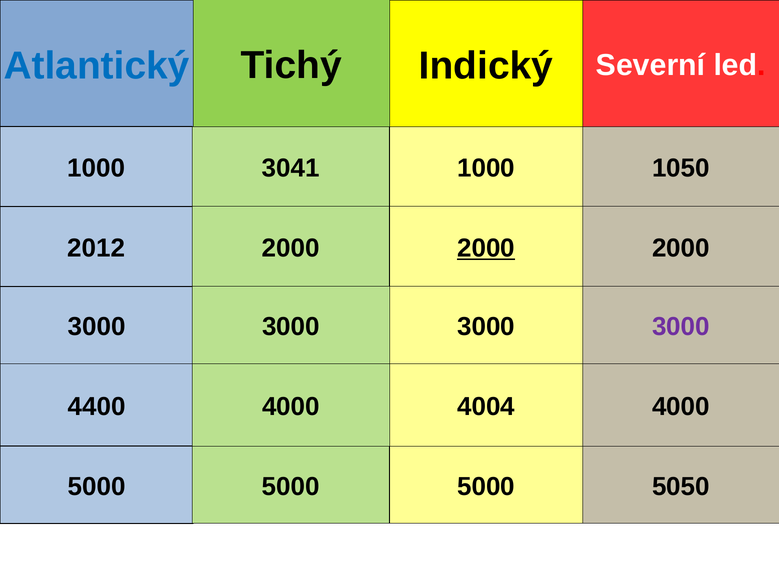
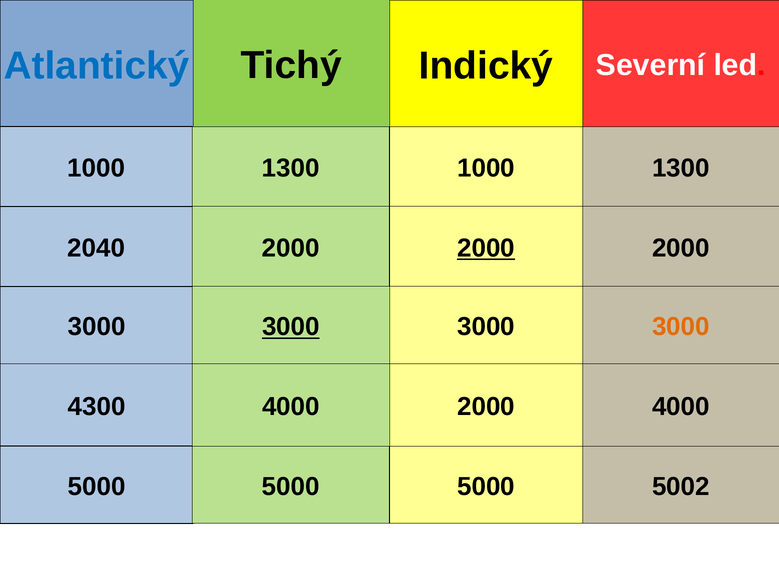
3041 at (291, 168): 3041 -> 1300
1050 at (681, 168): 1050 -> 1300
2012: 2012 -> 2040
3000 at (291, 326) underline: none -> present
3000 at (681, 326) colour: purple -> orange
4400: 4400 -> 4300
4004 at (486, 406): 4004 -> 2000
5050: 5050 -> 5002
